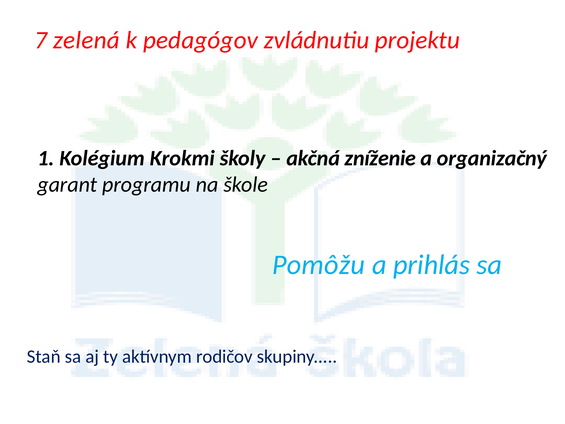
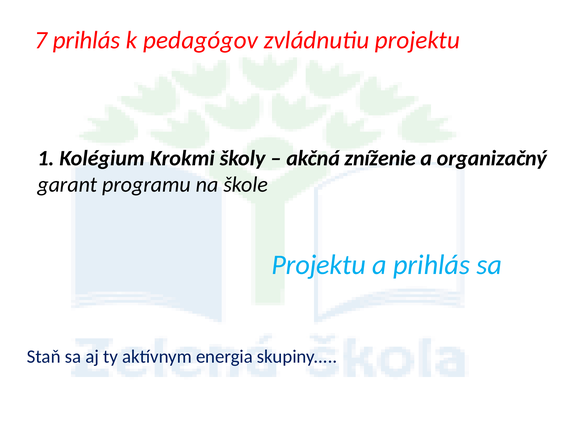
7 zelená: zelená -> prihlás
Pomôžu at (319, 265): Pomôžu -> Projektu
rodičov: rodičov -> energia
